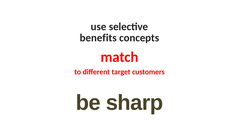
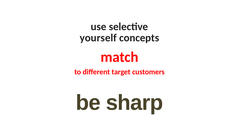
benefits: benefits -> yourself
